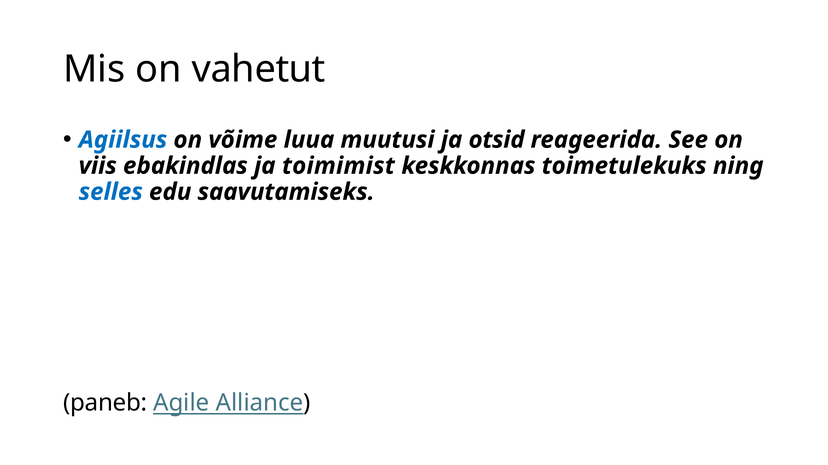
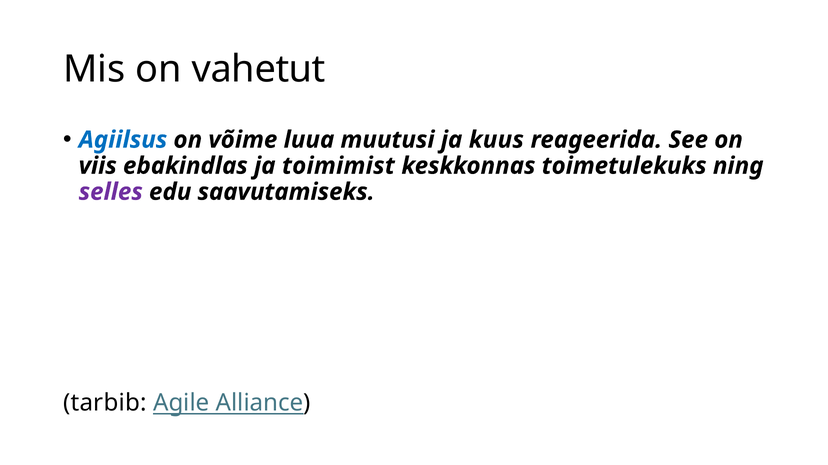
otsid: otsid -> kuus
selles colour: blue -> purple
paneb: paneb -> tarbib
